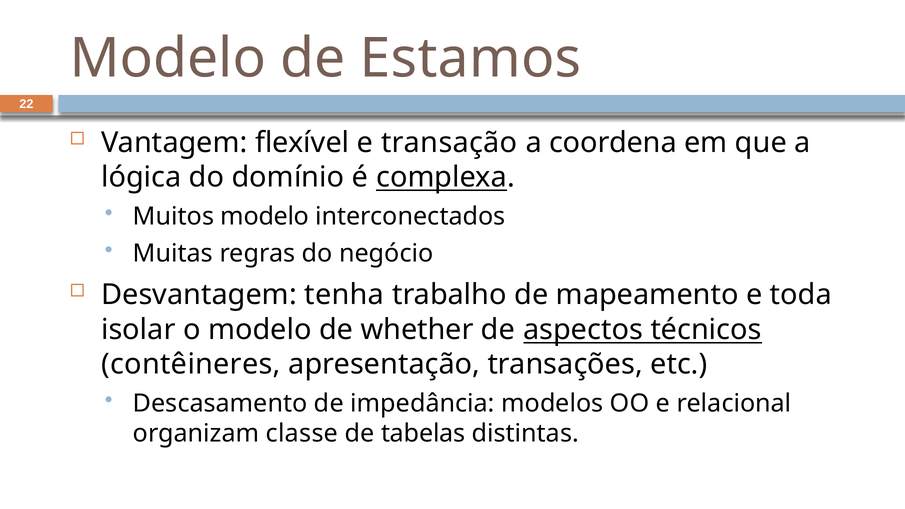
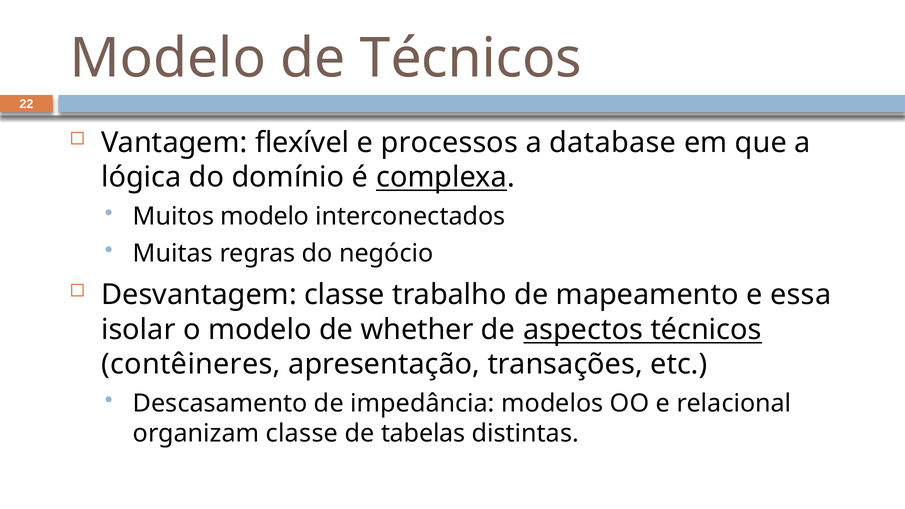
de Estamos: Estamos -> Técnicos
transação: transação -> processos
coordena: coordena -> database
Desvantagem tenha: tenha -> classe
toda: toda -> essa
